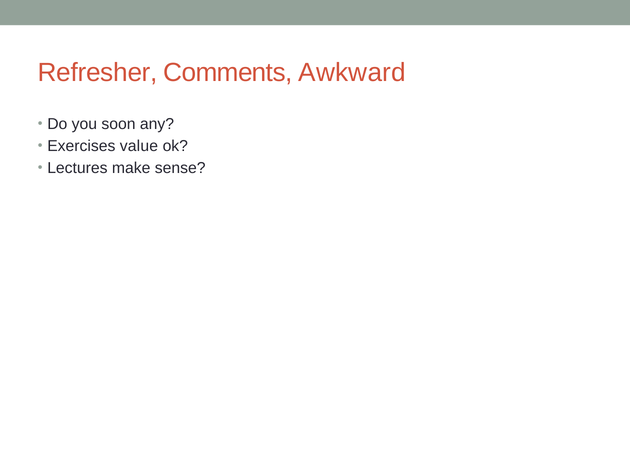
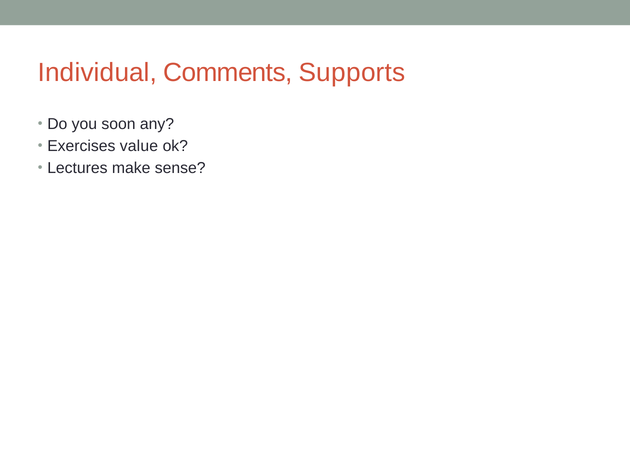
Refresher: Refresher -> Individual
Awkward: Awkward -> Supports
